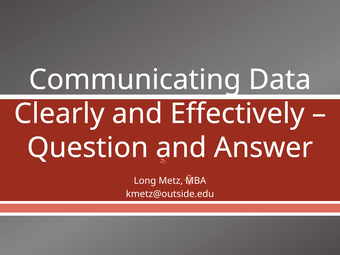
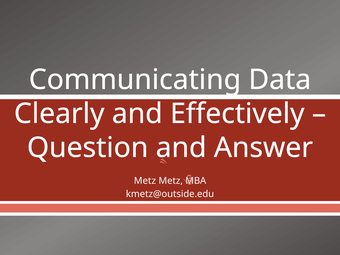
Long at (145, 181): Long -> Metz
